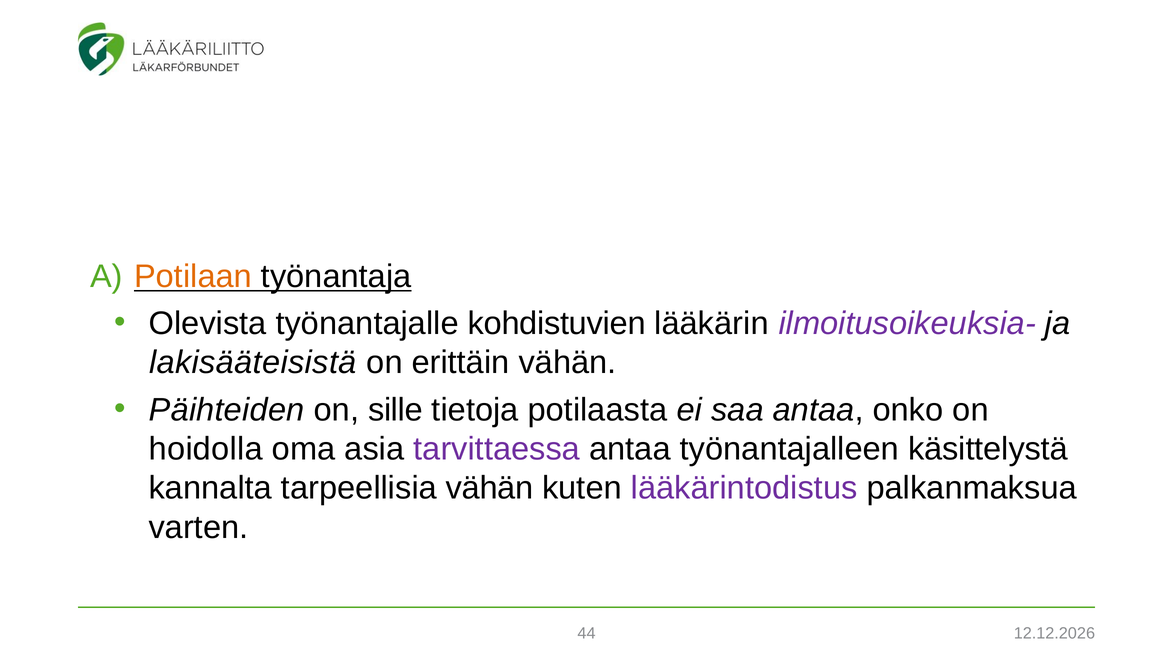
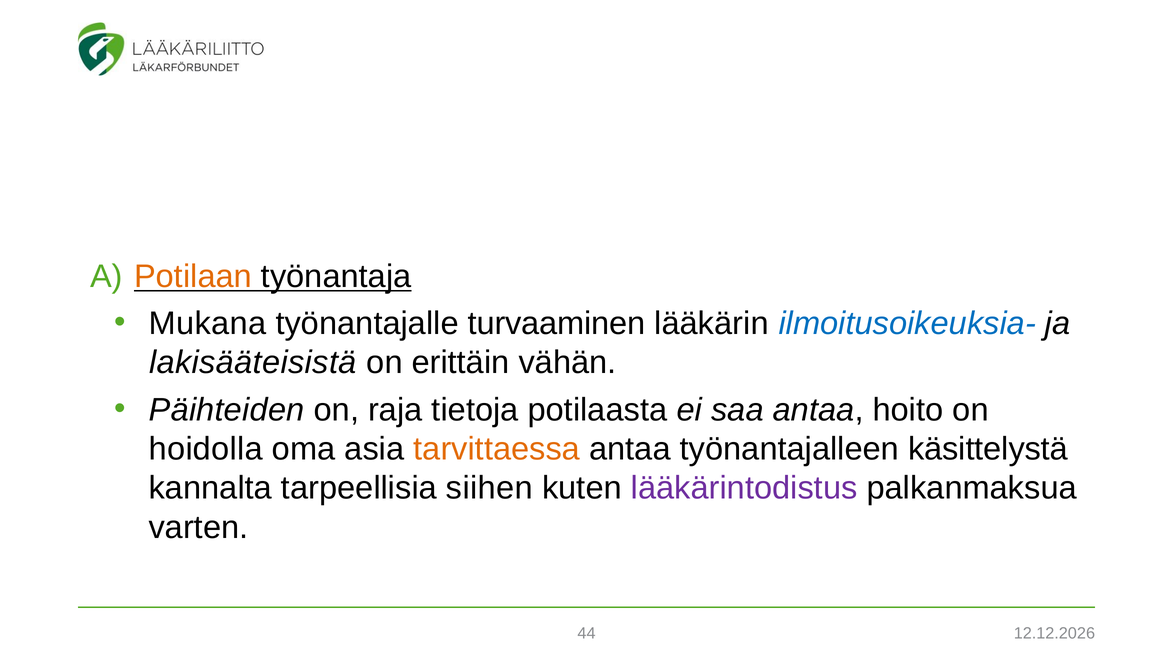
Olevista: Olevista -> Mukana
kohdistuvien: kohdistuvien -> turvaaminen
ilmoitusoikeuksia- colour: purple -> blue
sille: sille -> raja
onko: onko -> hoito
tarvittaessa colour: purple -> orange
tarpeellisia vähän: vähän -> siihen
